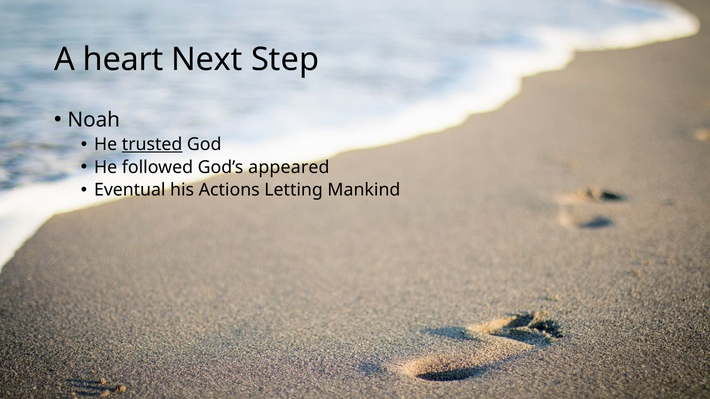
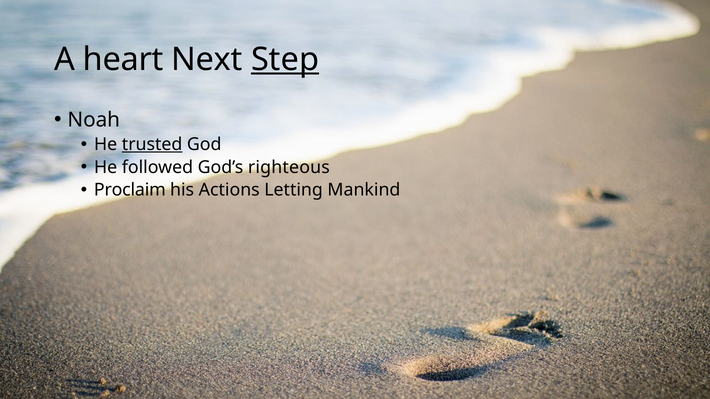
Step underline: none -> present
appeared: appeared -> righteous
Eventual: Eventual -> Proclaim
